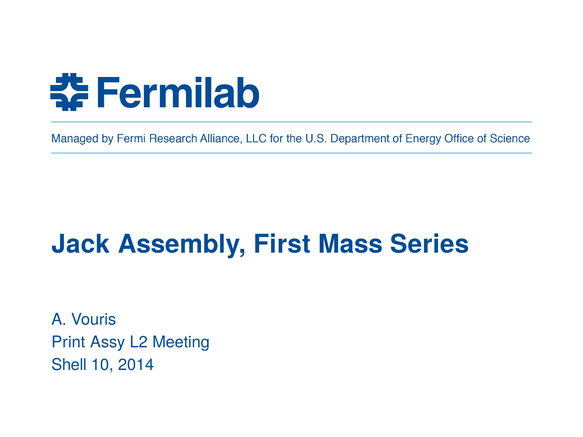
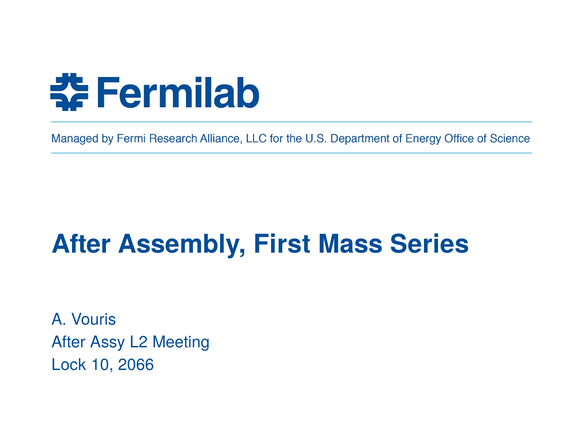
Jack at (81, 244): Jack -> After
Print at (68, 342): Print -> After
Shell: Shell -> Lock
2014: 2014 -> 2066
